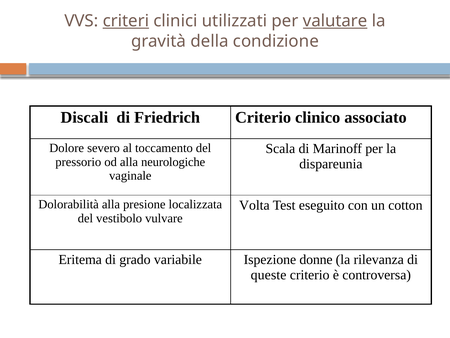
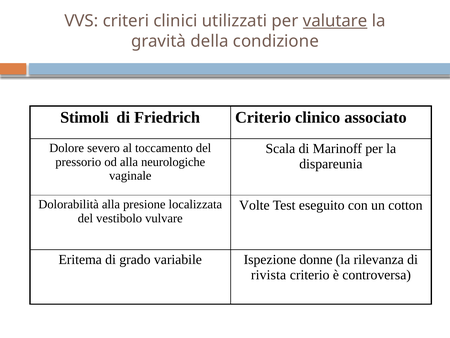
criteri underline: present -> none
Discali: Discali -> Stimoli
Volta: Volta -> Volte
queste: queste -> rivista
